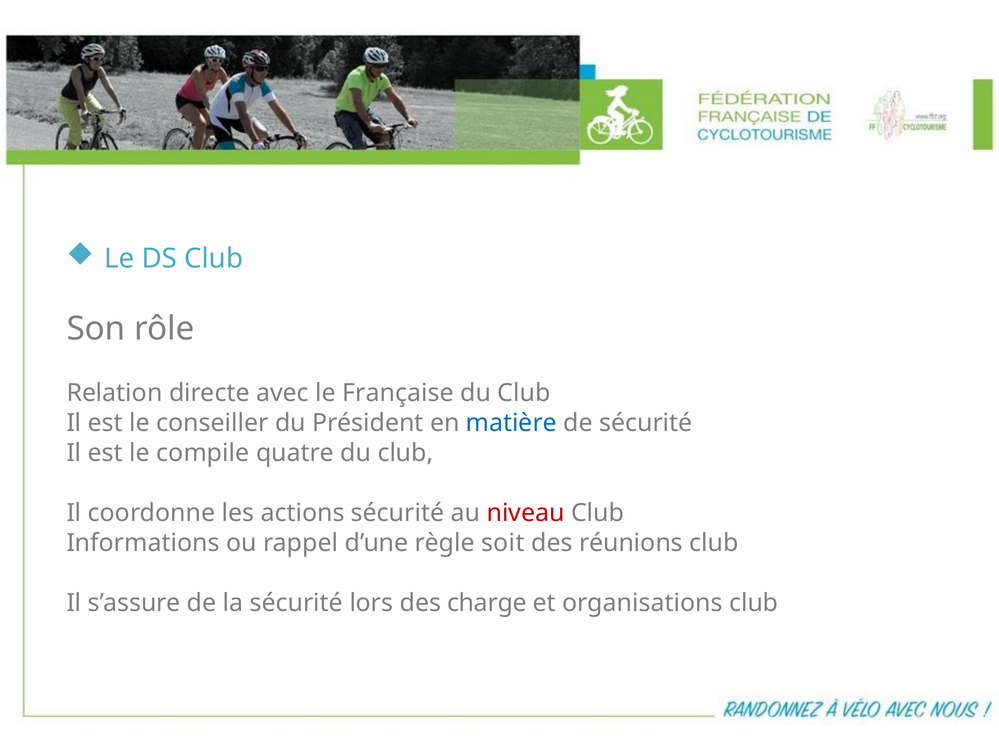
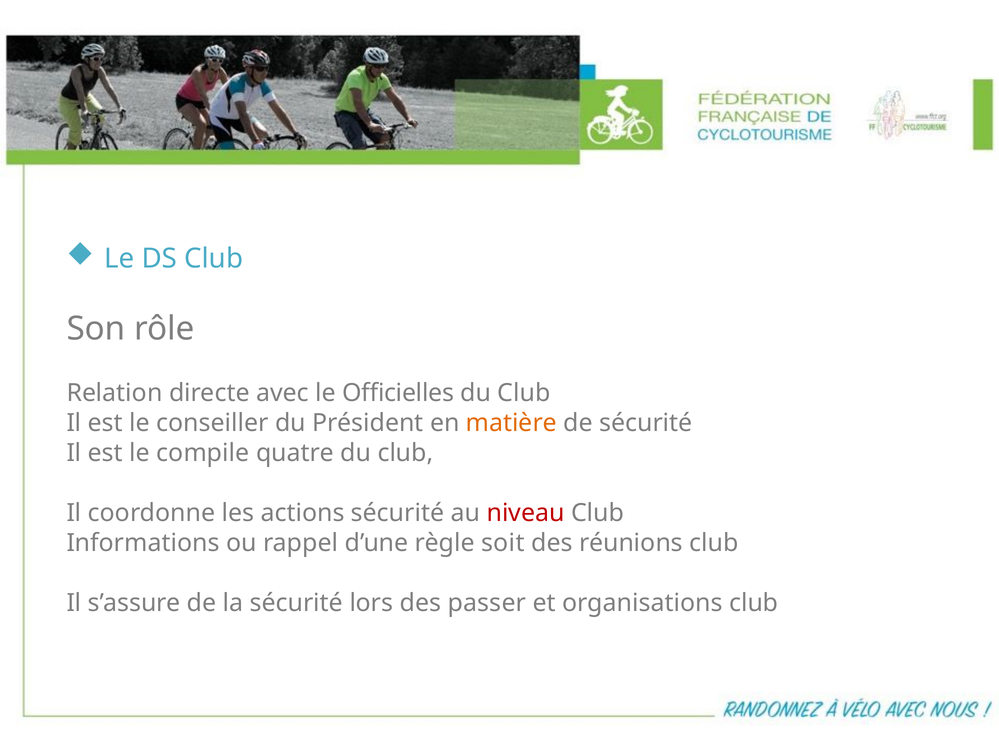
Française: Française -> Officielles
matière colour: blue -> orange
charge: charge -> passer
